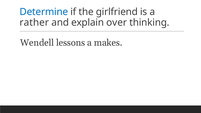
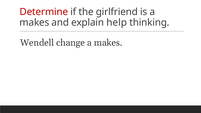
Determine colour: blue -> red
rather at (34, 23): rather -> makes
over: over -> help
lessons: lessons -> change
